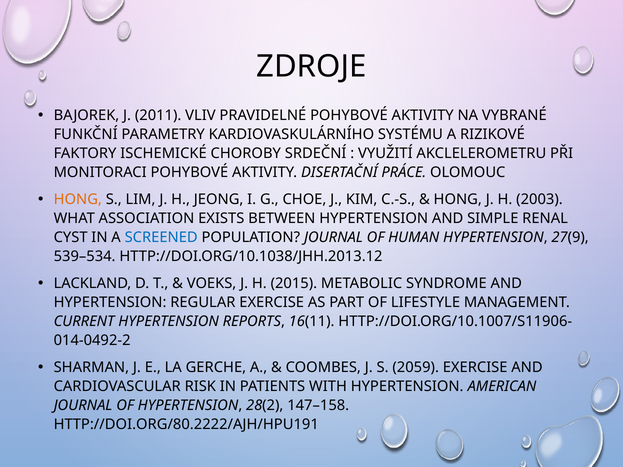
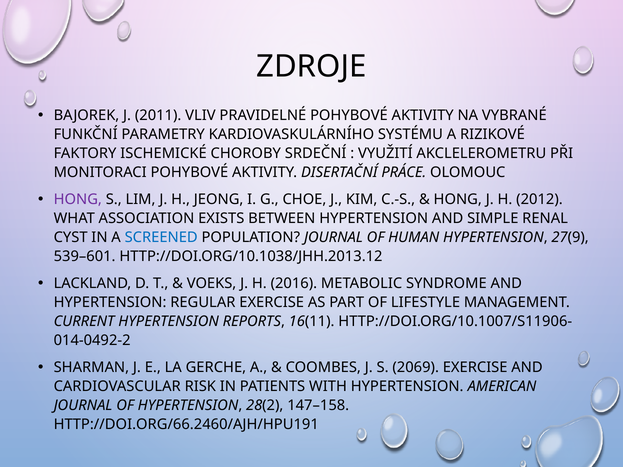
HONG at (78, 200) colour: orange -> purple
2003: 2003 -> 2012
539–534: 539–534 -> 539–601
2015: 2015 -> 2016
2059: 2059 -> 2069
HTTP://DOI.ORG/80.2222/AJH/HPU191: HTTP://DOI.ORG/80.2222/AJH/HPU191 -> HTTP://DOI.ORG/66.2460/AJH/HPU191
